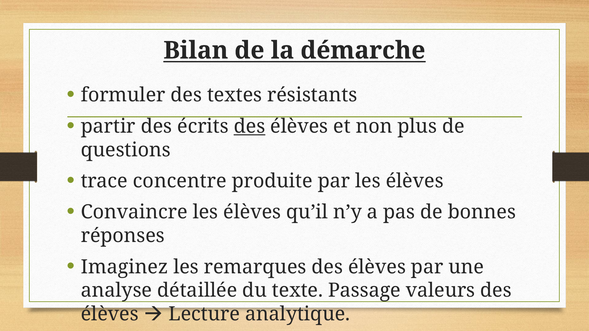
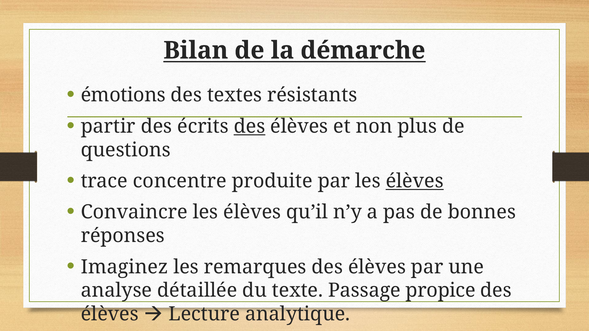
formuler: formuler -> émotions
élèves at (415, 181) underline: none -> present
valeurs: valeurs -> propice
